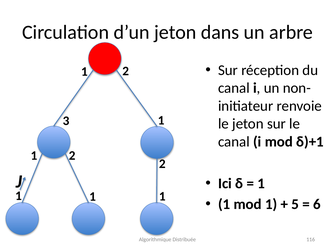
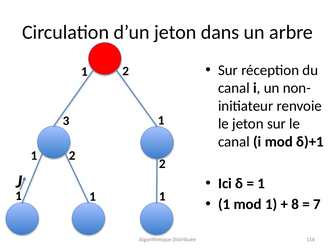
5: 5 -> 8
6: 6 -> 7
